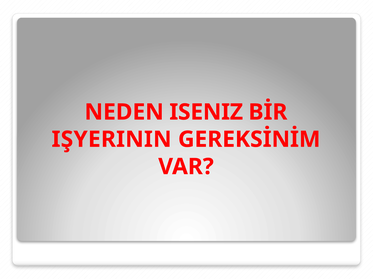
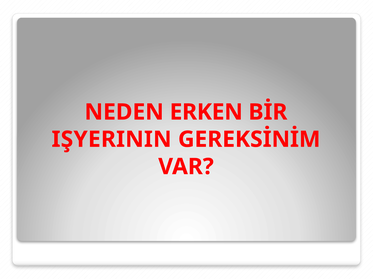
ISENIZ: ISENIZ -> ERKEN
